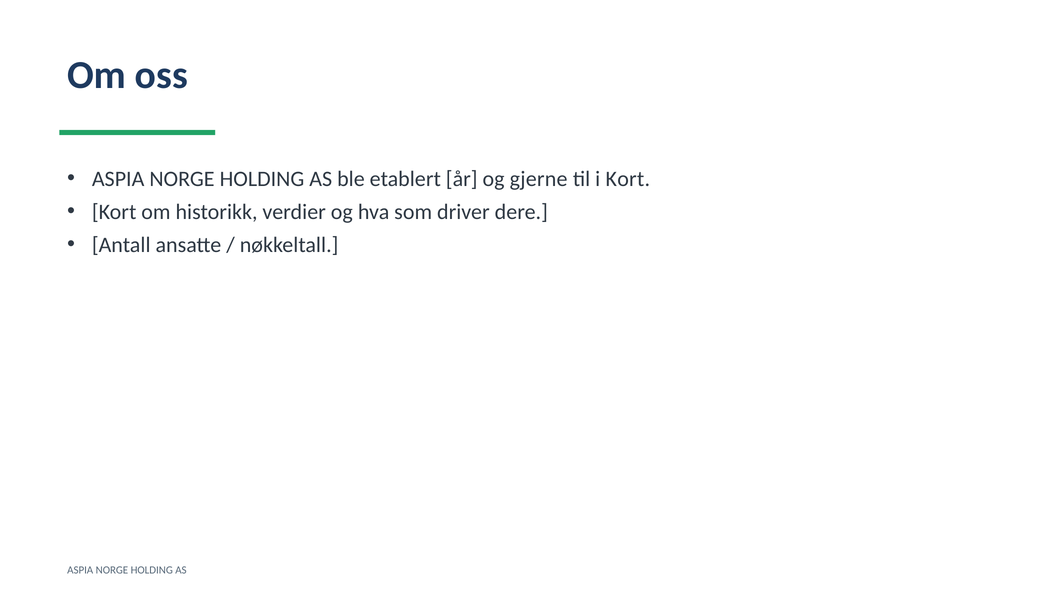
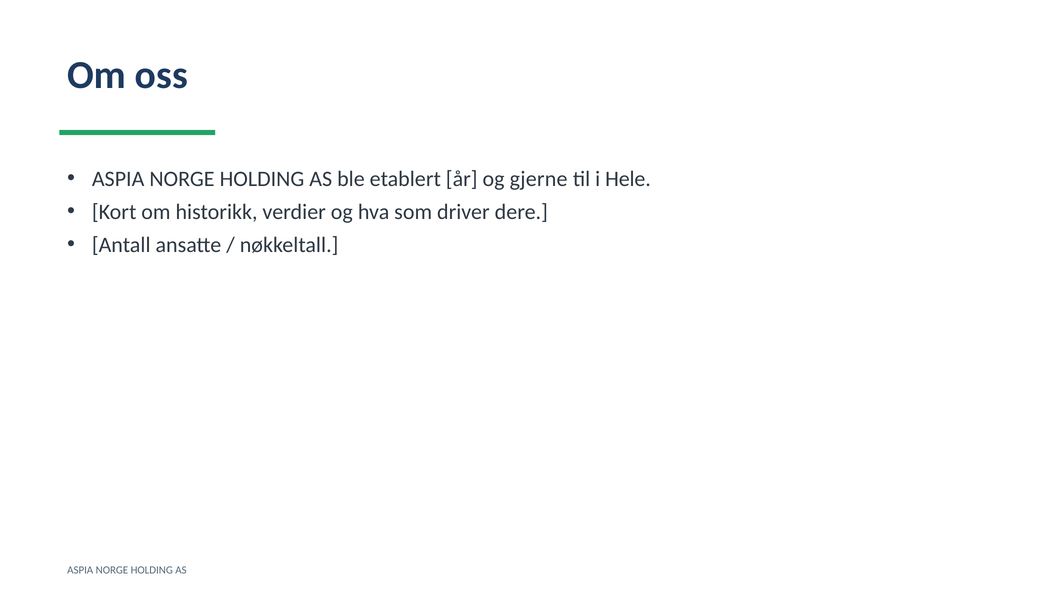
i Kort: Kort -> Hele
